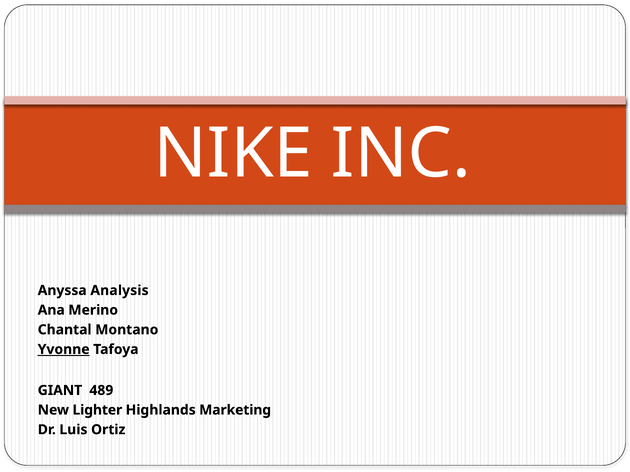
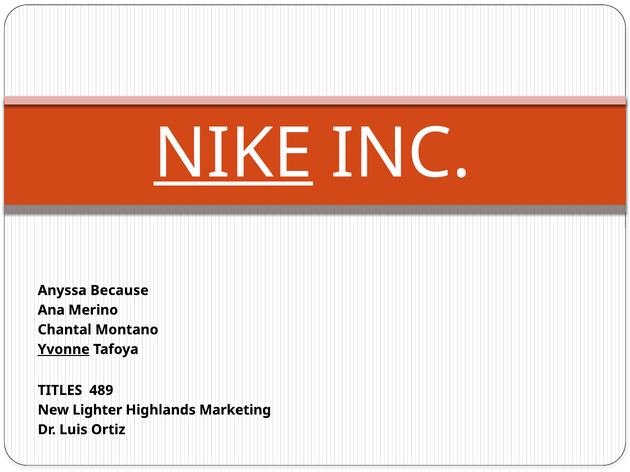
NIKE underline: none -> present
Analysis: Analysis -> Because
GIANT: GIANT -> TITLES
